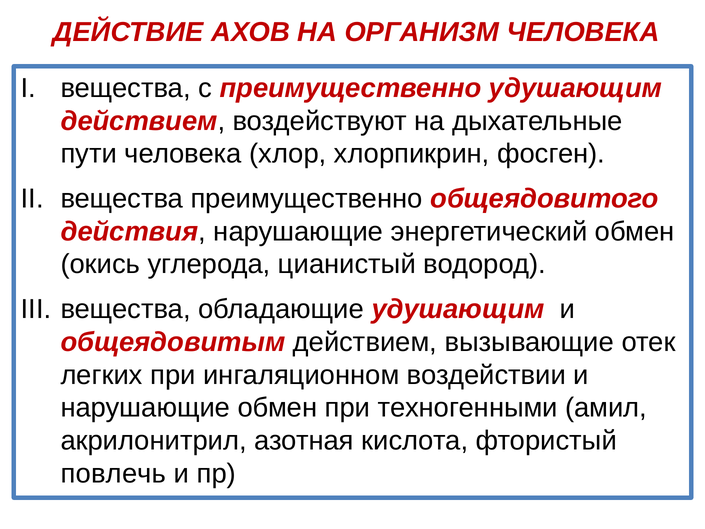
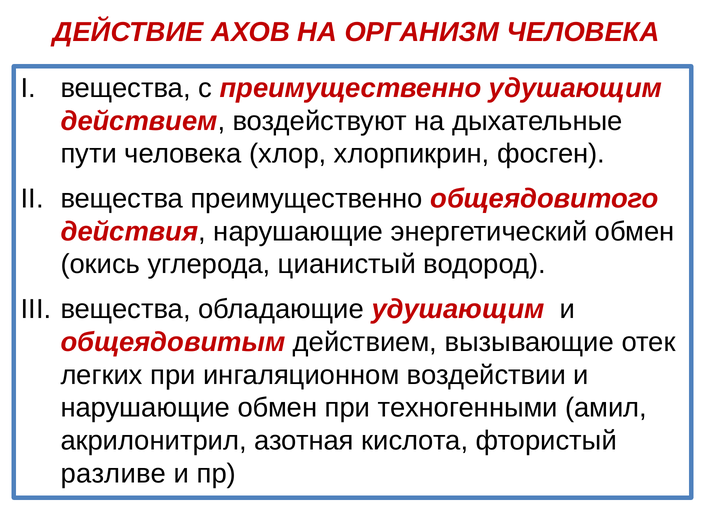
повлечь: повлечь -> разливе
